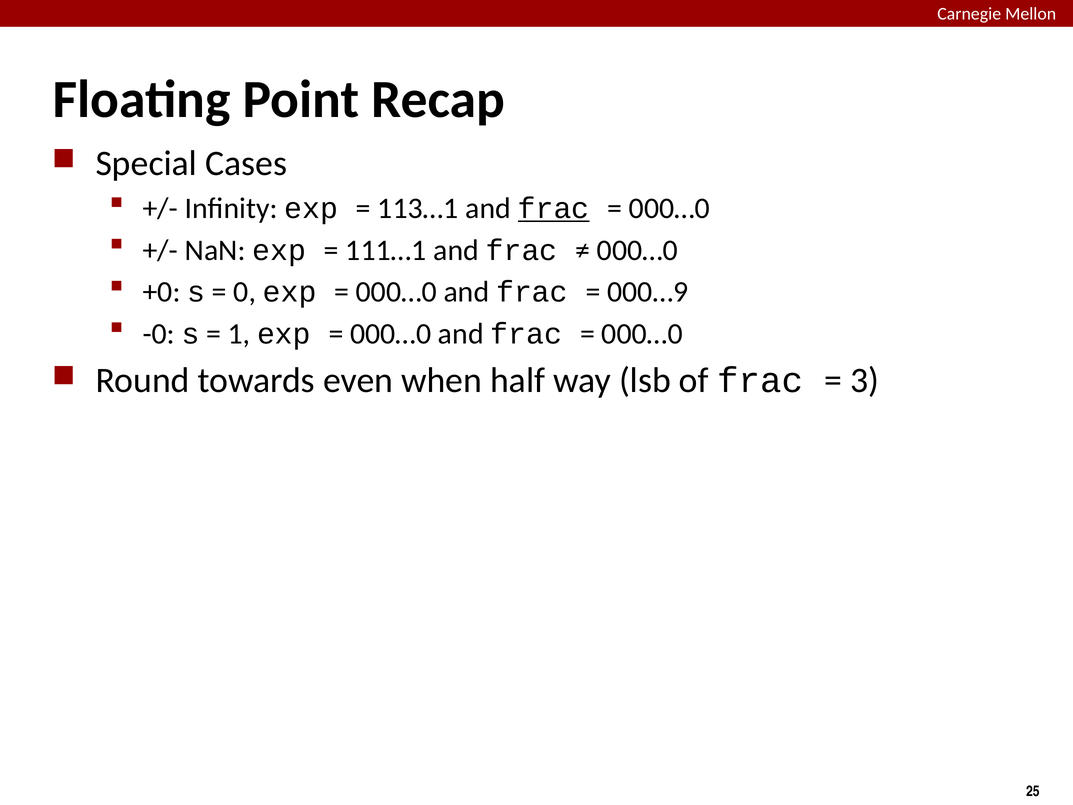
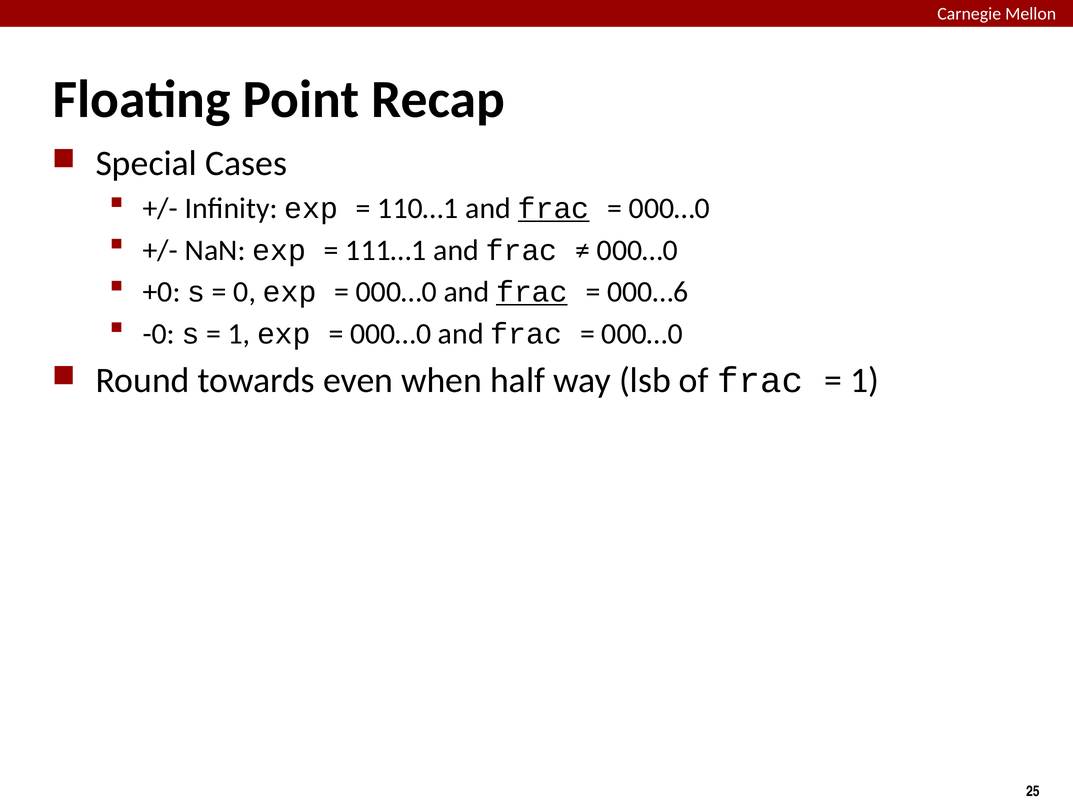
113…1: 113…1 -> 110…1
frac at (532, 292) underline: none -> present
000…9: 000…9 -> 000…6
3 at (865, 380): 3 -> 1
